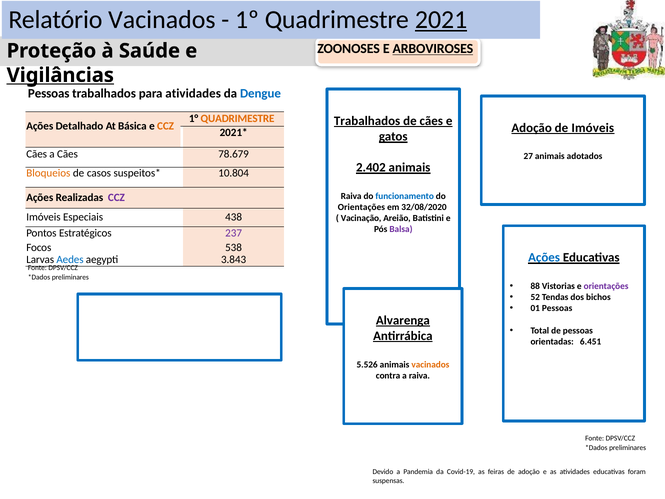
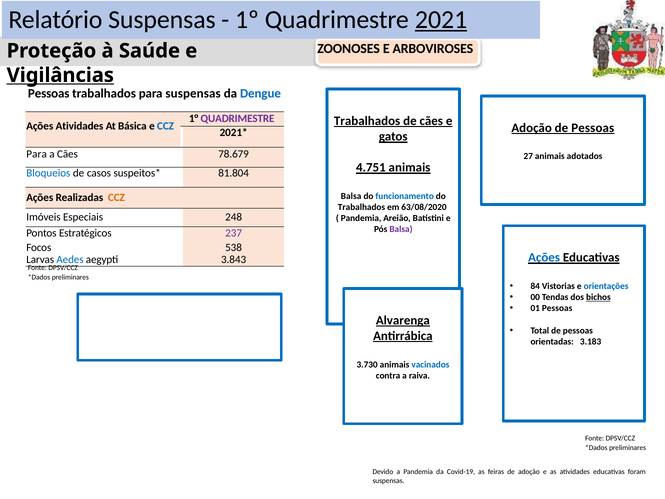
Relatório Vacinados: Vacinados -> Suspensas
ARBOVIROSES underline: present -> none
para atividades: atividades -> suspensas
QUADRIMESTRE at (237, 119) colour: orange -> purple
Ações Detalhado: Detalhado -> Atividades
CCZ at (166, 126) colour: orange -> blue
Adoção de Imóveis: Imóveis -> Pessoas
Cães at (37, 154): Cães -> Para
2.402: 2.402 -> 4.751
Bloqueios colour: orange -> blue
10.804: 10.804 -> 81.804
Raiva at (351, 196): Raiva -> Balsa
CCZ at (116, 198) colour: purple -> orange
Orientações at (361, 207): Orientações -> Trabalhados
32/08/2020: 32/08/2020 -> 63/08/2020
438: 438 -> 248
Vacinação at (361, 218): Vacinação -> Pandemia
88: 88 -> 84
orientações at (606, 286) colour: purple -> blue
52: 52 -> 00
bichos underline: none -> present
6.451: 6.451 -> 3.183
5.526: 5.526 -> 3.730
vacinados at (430, 364) colour: orange -> blue
